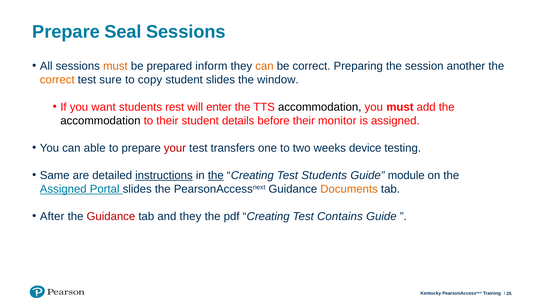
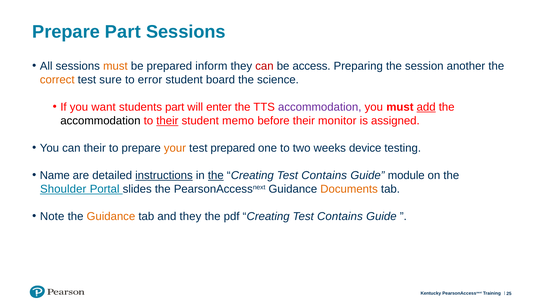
Prepare Seal: Seal -> Part
can at (264, 66) colour: orange -> red
be correct: correct -> access
copy: copy -> error
student slides: slides -> board
window: window -> science
students rest: rest -> part
accommodation at (320, 107) colour: black -> purple
add underline: none -> present
their at (167, 121) underline: none -> present
details: details -> memo
can able: able -> their
your colour: red -> orange
test transfers: transfers -> prepared
Same: Same -> Name
Students at (324, 175): Students -> Contains
Assigned at (63, 189): Assigned -> Shoulder
After: After -> Note
Guidance at (111, 216) colour: red -> orange
